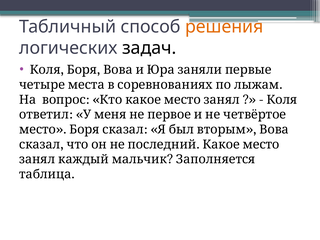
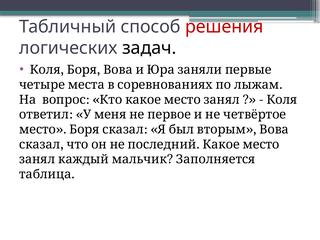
решения colour: orange -> red
